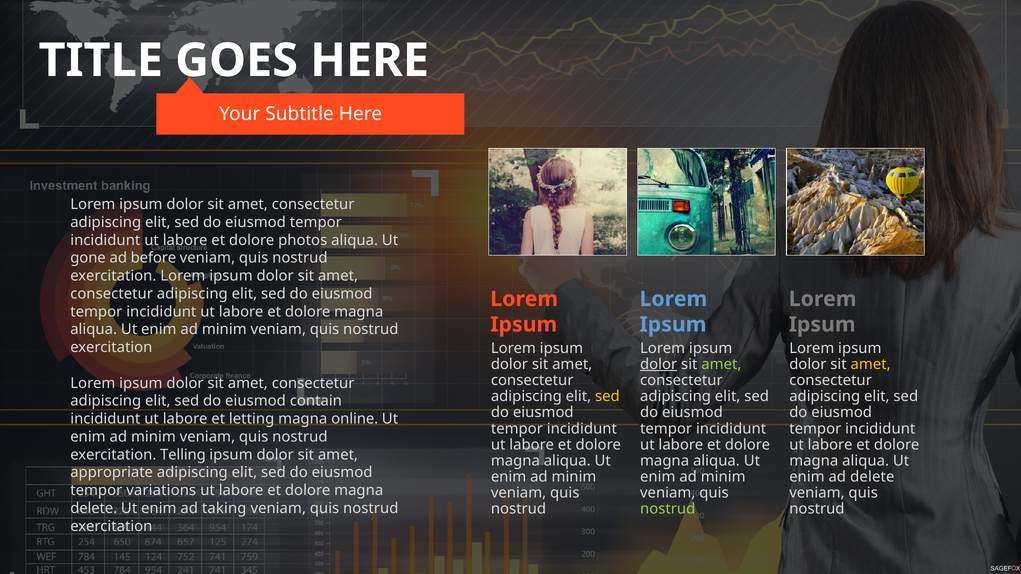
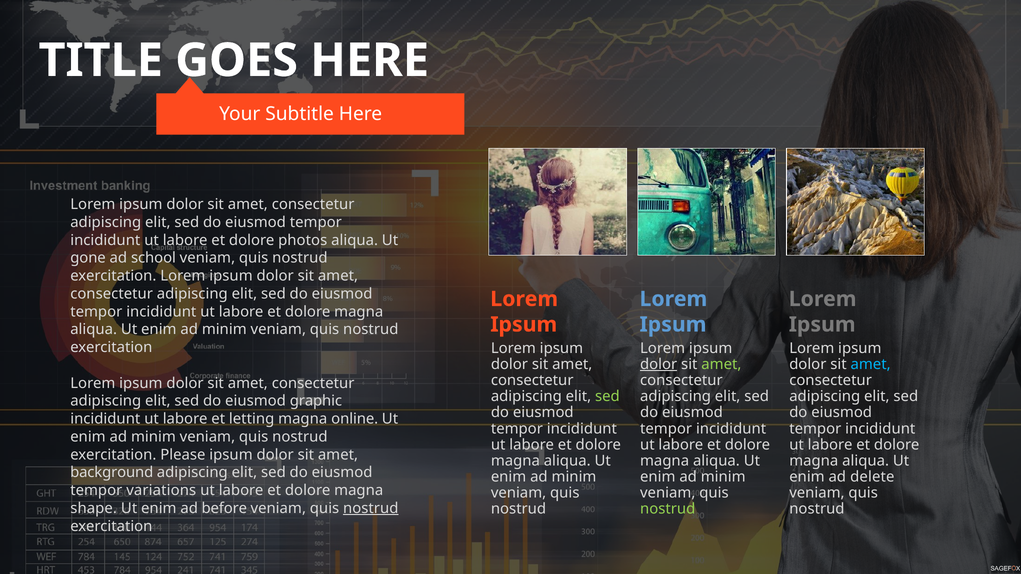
before: before -> school
amet at (871, 364) colour: yellow -> light blue
sed at (607, 397) colour: yellow -> light green
contain: contain -> graphic
Telling: Telling -> Please
appropriate: appropriate -> background
delete at (94, 508): delete -> shape
taking: taking -> before
nostrud at (371, 508) underline: none -> present
